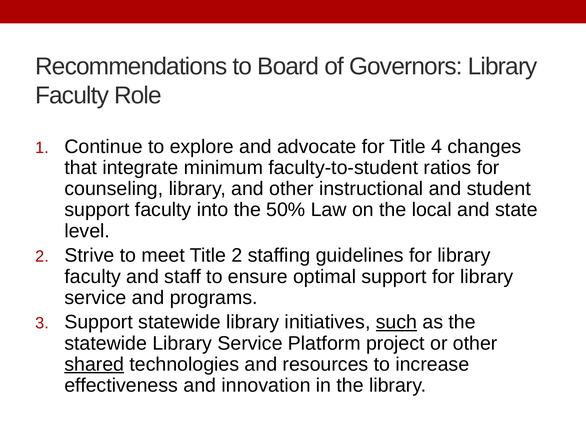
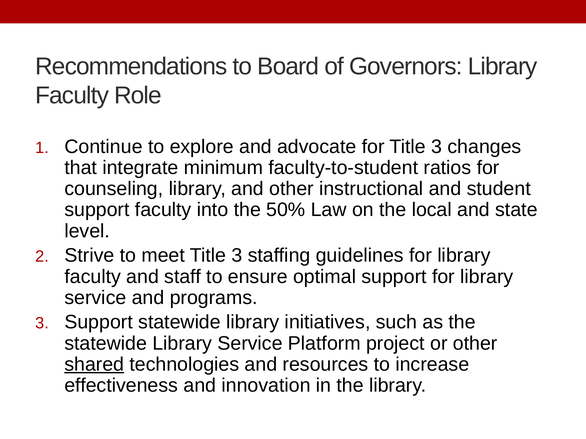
for Title 4: 4 -> 3
meet Title 2: 2 -> 3
such underline: present -> none
